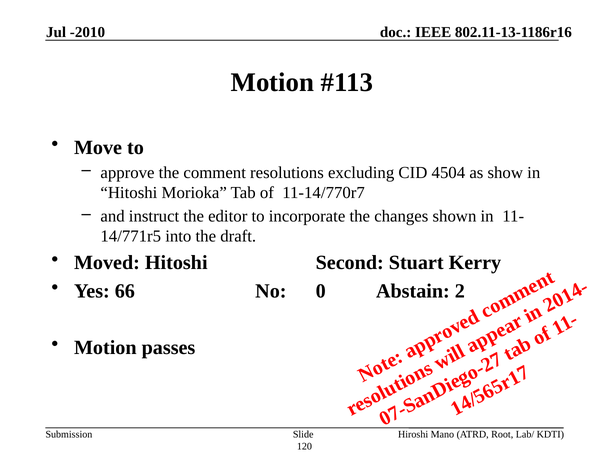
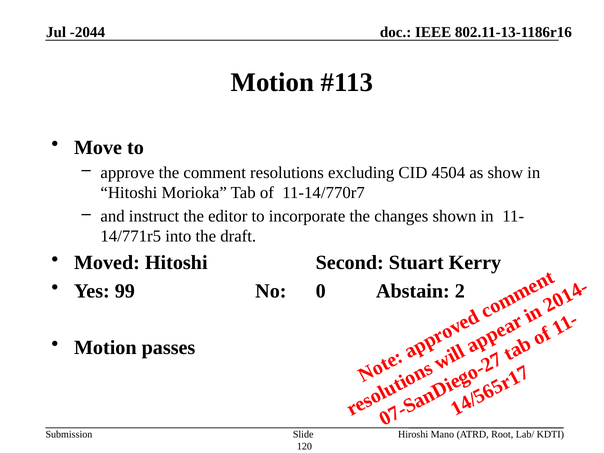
-2010: -2010 -> -2044
66: 66 -> 99
